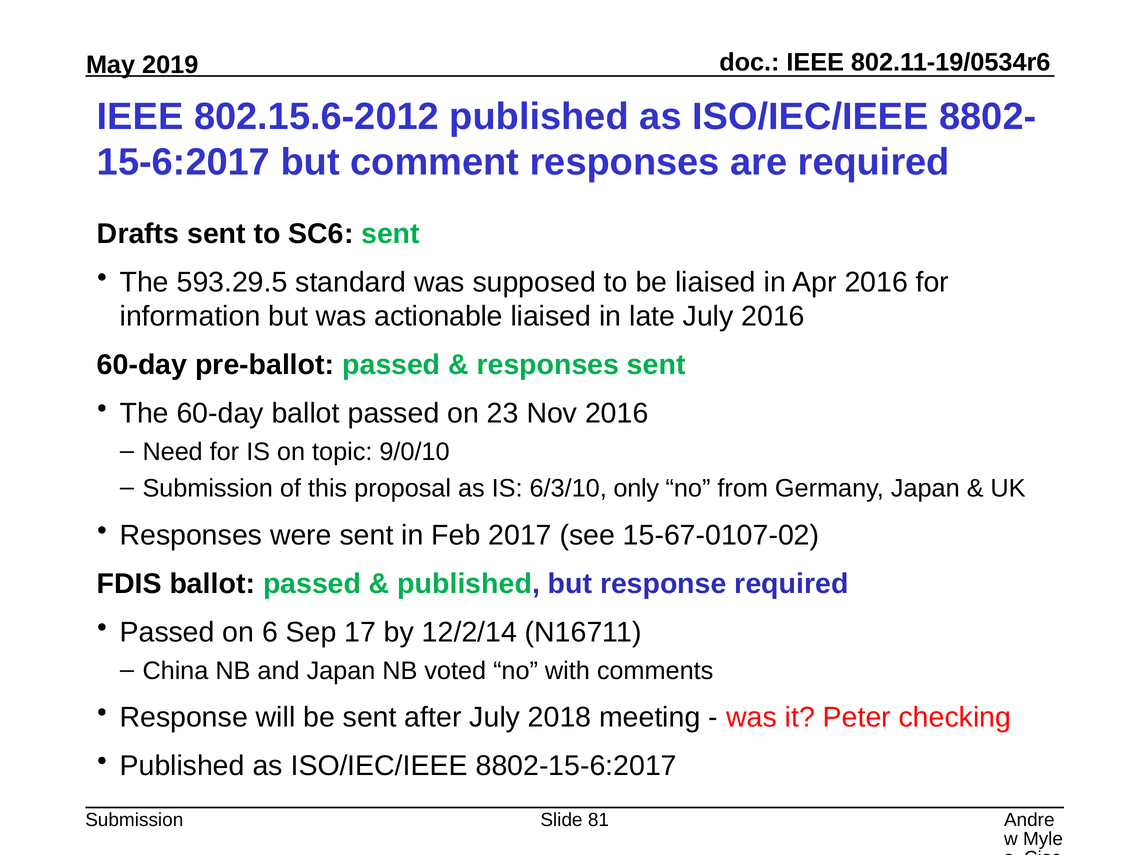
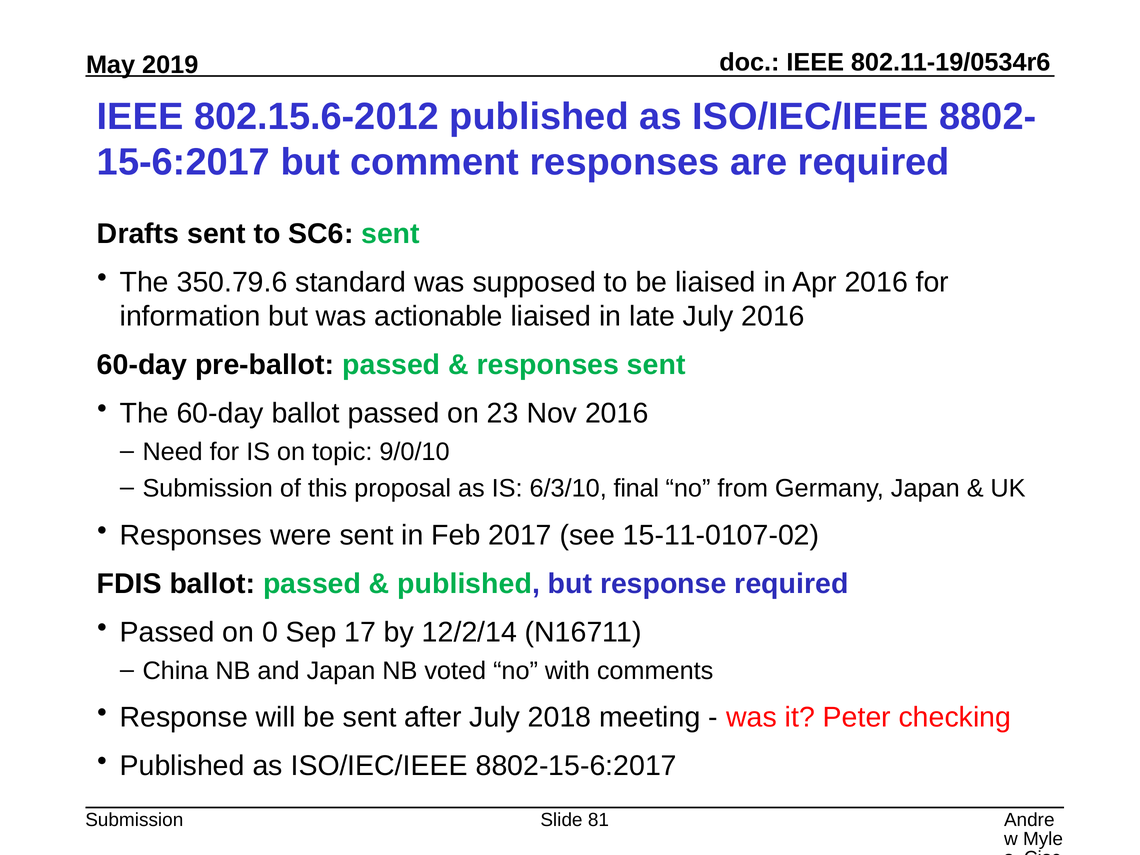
593.29.5: 593.29.5 -> 350.79.6
only: only -> final
15-67-0107-02: 15-67-0107-02 -> 15-11-0107-02
6: 6 -> 0
